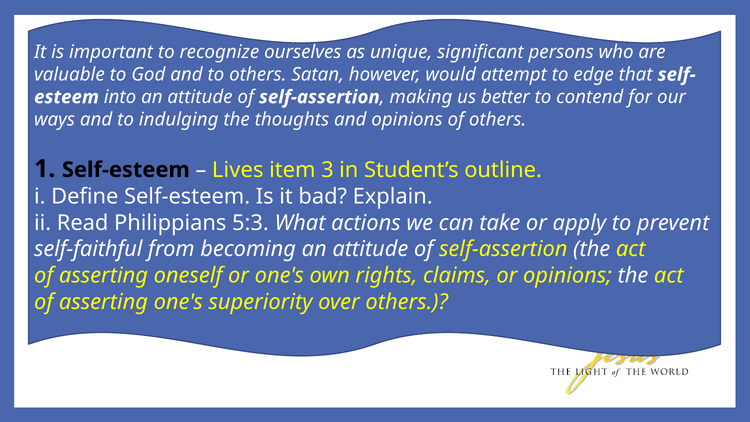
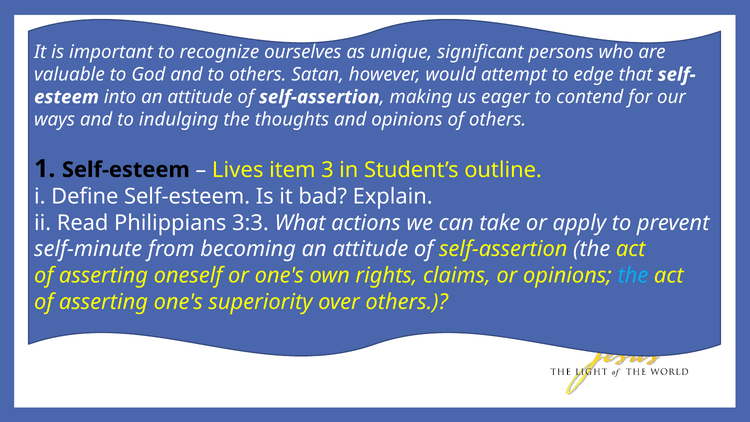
better: better -> eager
5:3: 5:3 -> 3:3
self-faithful: self-faithful -> self-minute
the at (633, 275) colour: white -> light blue
